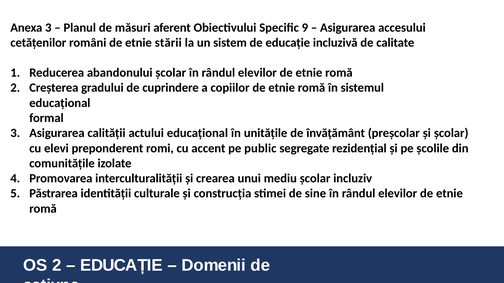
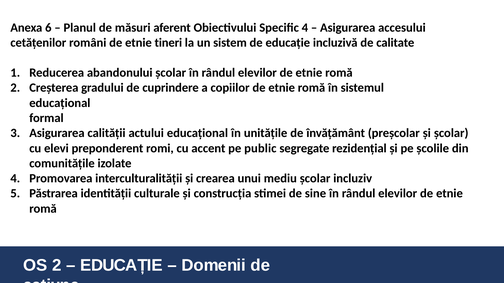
Anexa 3: 3 -> 6
Specific 9: 9 -> 4
stării: stării -> tineri
